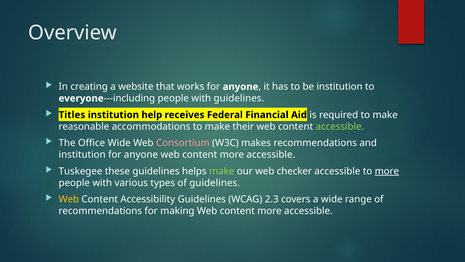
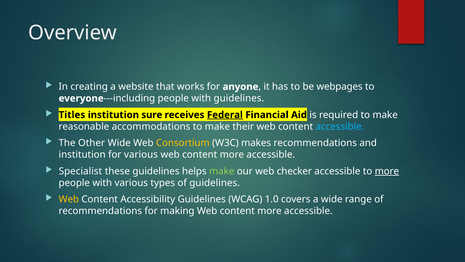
be institution: institution -> webpages
help: help -> sure
Federal underline: none -> present
accessible at (340, 126) colour: light green -> light blue
Office: Office -> Other
Consortium colour: pink -> yellow
anyone at (141, 154): anyone -> various
Tuskegee: Tuskegee -> Specialist
2.3: 2.3 -> 1.0
